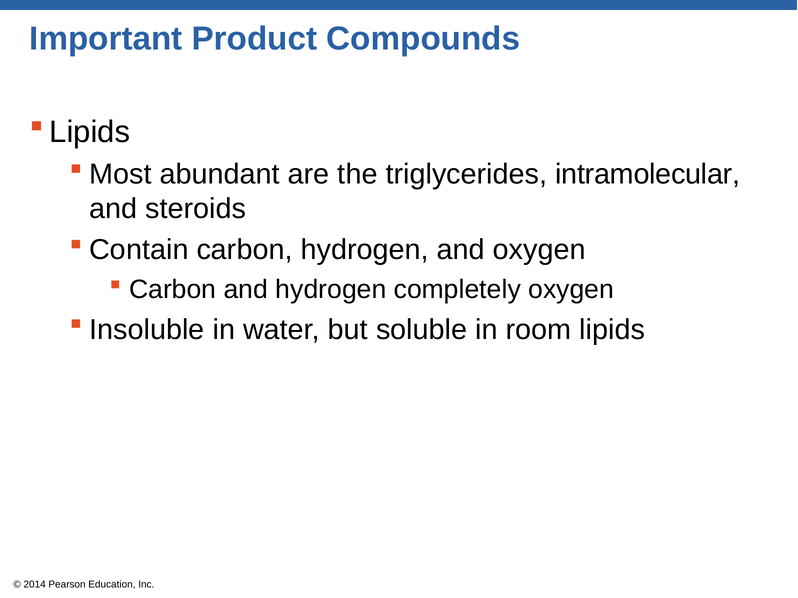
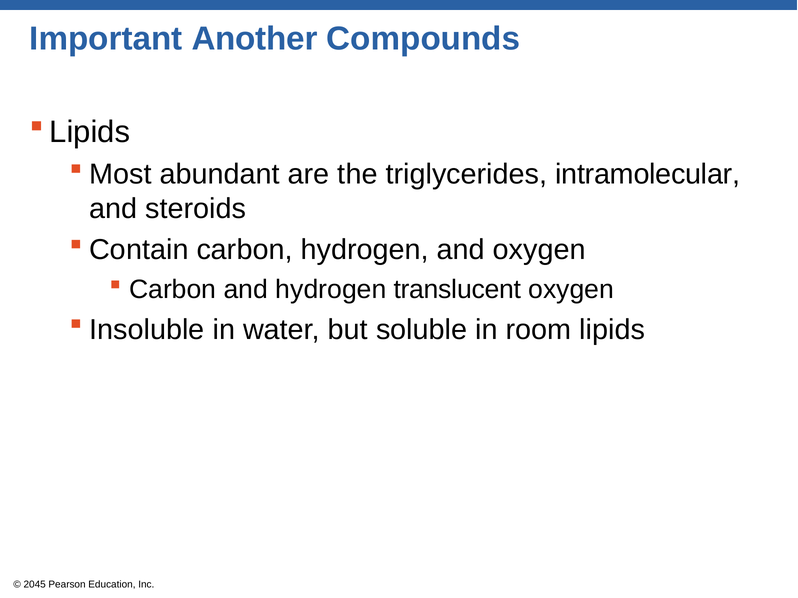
Product: Product -> Another
completely: completely -> translucent
2014: 2014 -> 2045
